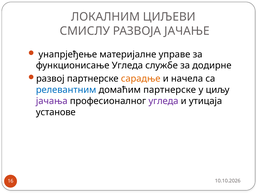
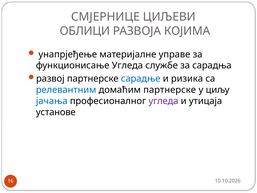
ЛОКАЛНИМ: ЛОКАЛНИМ -> СМЈЕРНИЦЕ
СМИСЛУ: СМИСЛУ -> ОБЛИЦИ
ЈАЧАЊЕ: ЈАЧАЊЕ -> КОЈИМА
додирне: додирне -> сарадња
сарадње colour: orange -> blue
начела: начела -> ризика
јачања colour: purple -> blue
